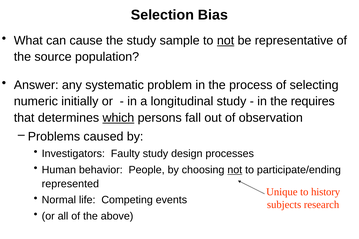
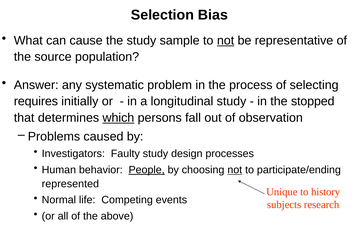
numeric: numeric -> requires
requires: requires -> stopped
People underline: none -> present
